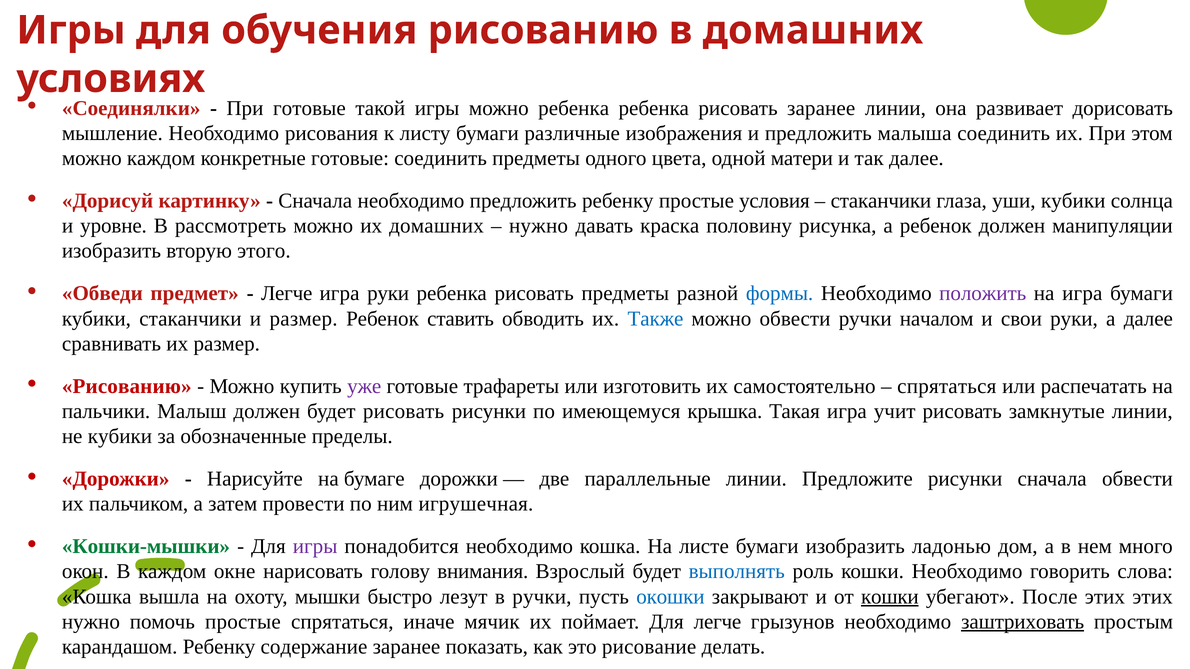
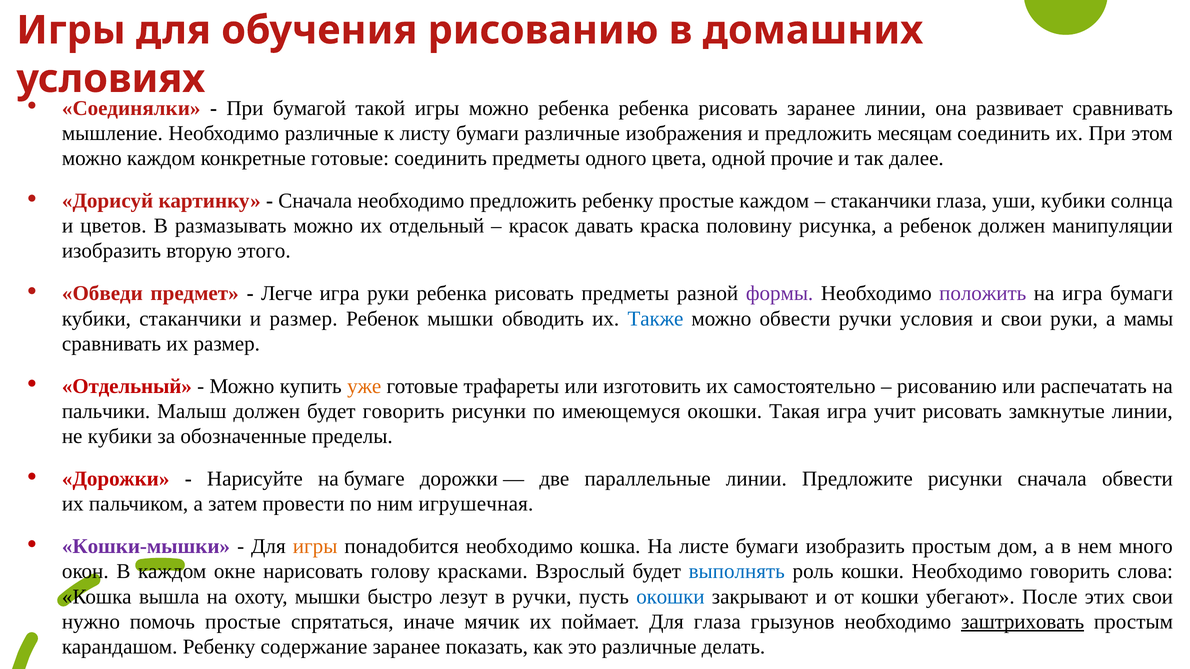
При готовые: готовые -> бумагой
развивает дорисовать: дорисовать -> сравнивать
Необходимо рисования: рисования -> различные
малыша: малыша -> месяцам
матери: матери -> прочие
простые условия: условия -> каждом
уровне: уровне -> цветов
рассмотреть: рассмотреть -> размазывать
их домашних: домашних -> отдельный
нужно at (539, 226): нужно -> красок
формы colour: blue -> purple
Ребенок ставить: ставить -> мышки
началом: началом -> условия
а далее: далее -> мамы
Рисованию at (127, 386): Рисованию -> Отдельный
уже colour: purple -> orange
спрятаться at (947, 386): спрятаться -> рисованию
будет рисовать: рисовать -> говорить
имеющемуся крышка: крышка -> окошки
Кошки-мышки colour: green -> purple
игры at (315, 547) colour: purple -> orange
изобразить ладонью: ладонью -> простым
внимания: внимания -> красками
кошки at (890, 597) underline: present -> none
этих этих: этих -> свои
Для легче: легче -> глаза
это рисование: рисование -> различные
